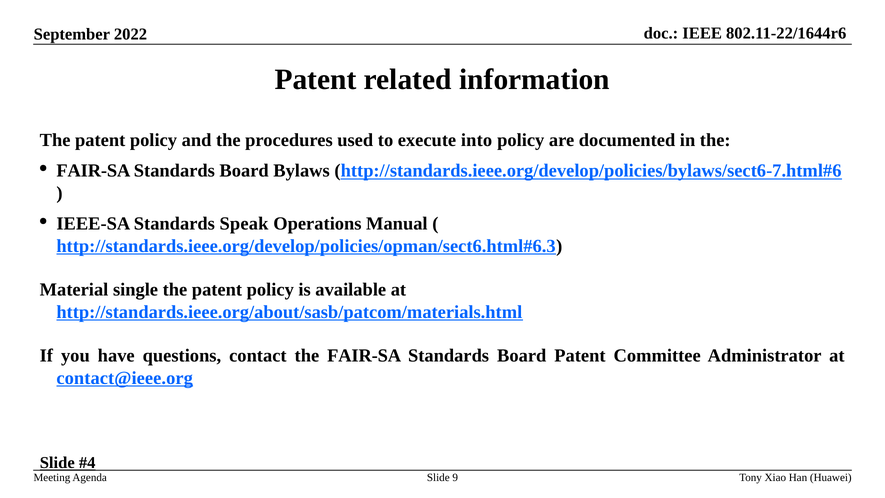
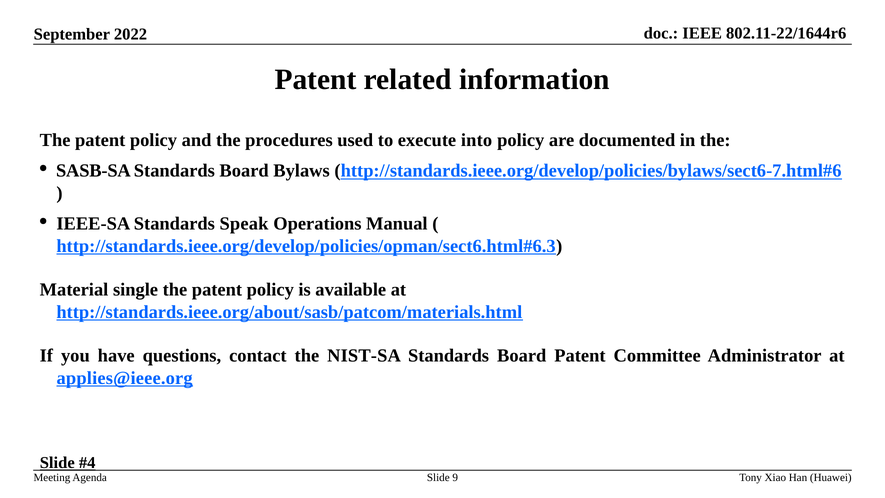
FAIR-SA at (93, 171): FAIR-SA -> SASB-SA
the FAIR-SA: FAIR-SA -> NIST-SA
contact@ieee.org: contact@ieee.org -> applies@ieee.org
